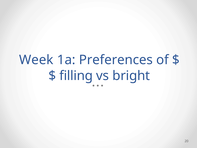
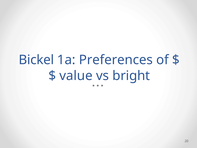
Week: Week -> Bickel
filling: filling -> value
